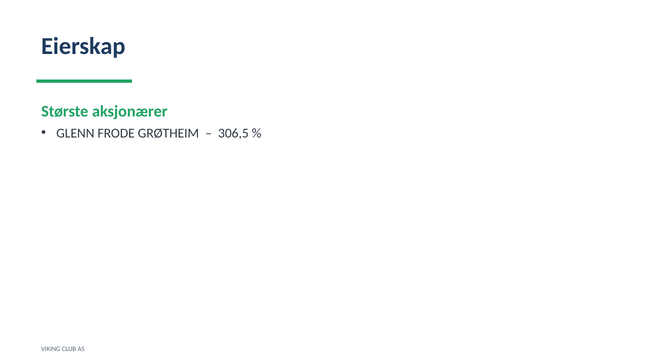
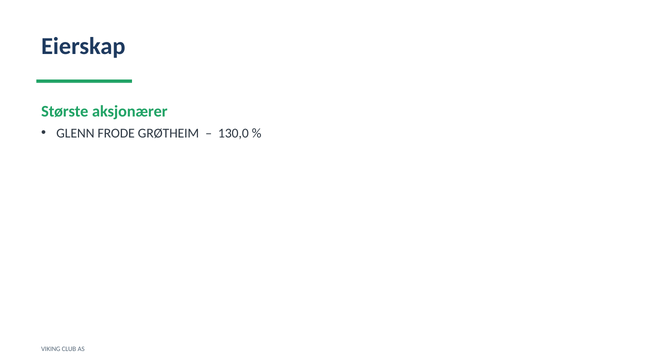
306,5: 306,5 -> 130,0
